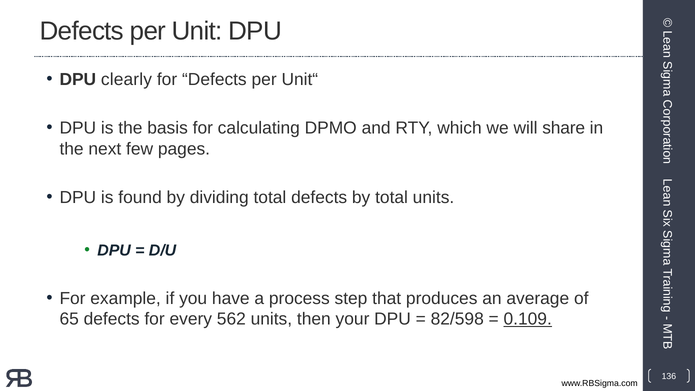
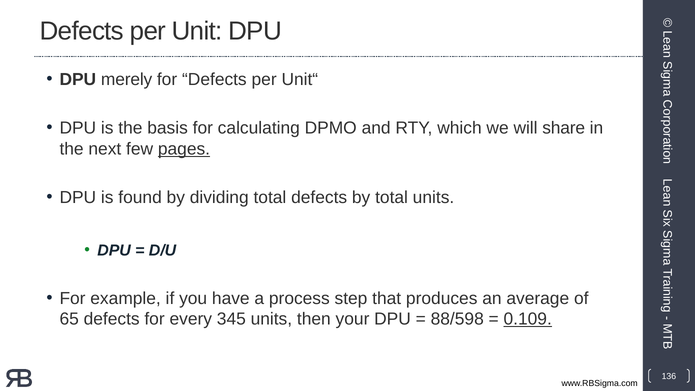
clearly: clearly -> merely
pages underline: none -> present
562: 562 -> 345
82/598: 82/598 -> 88/598
